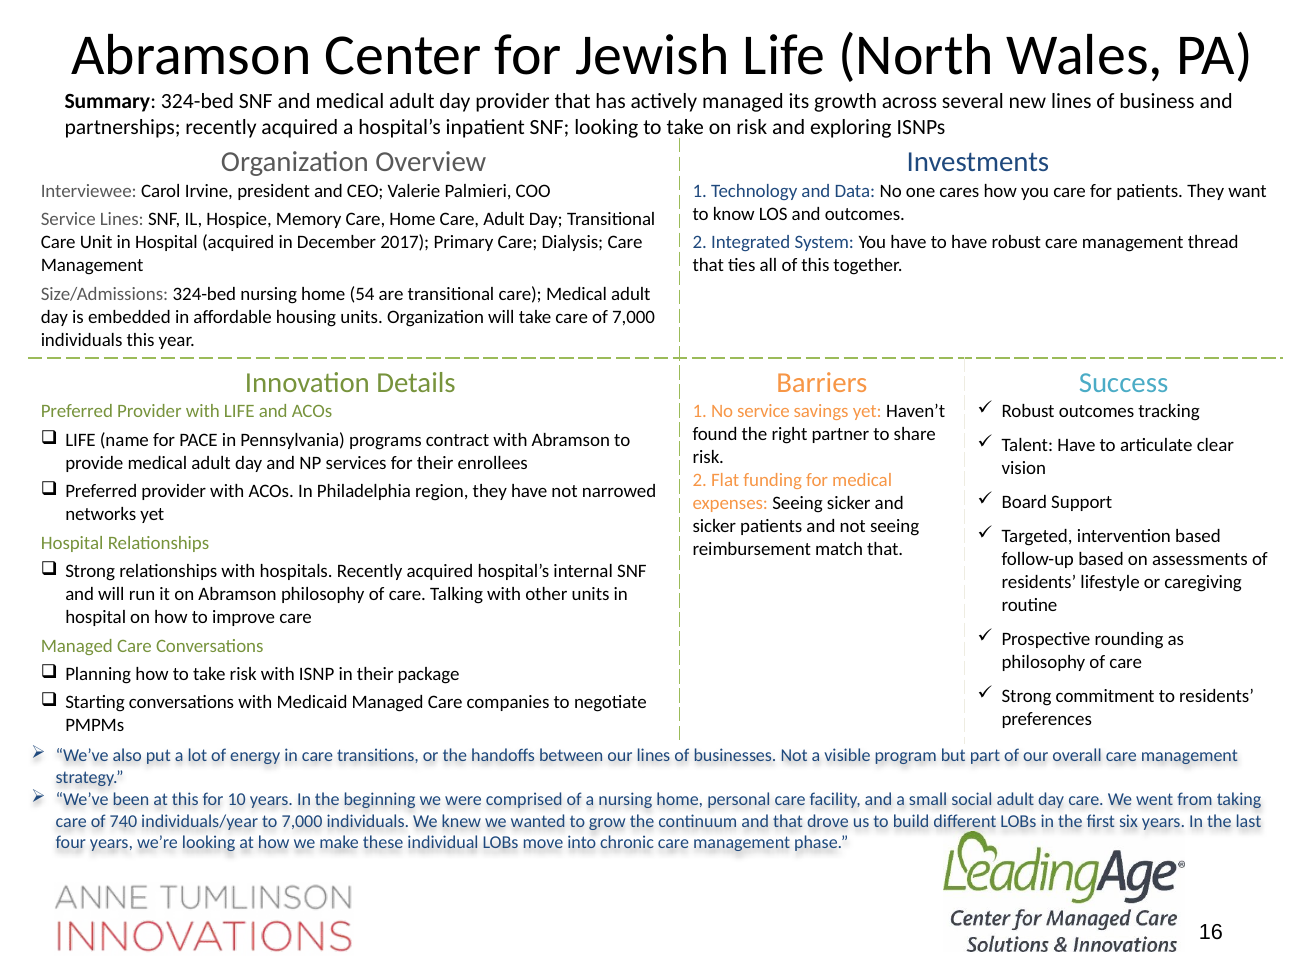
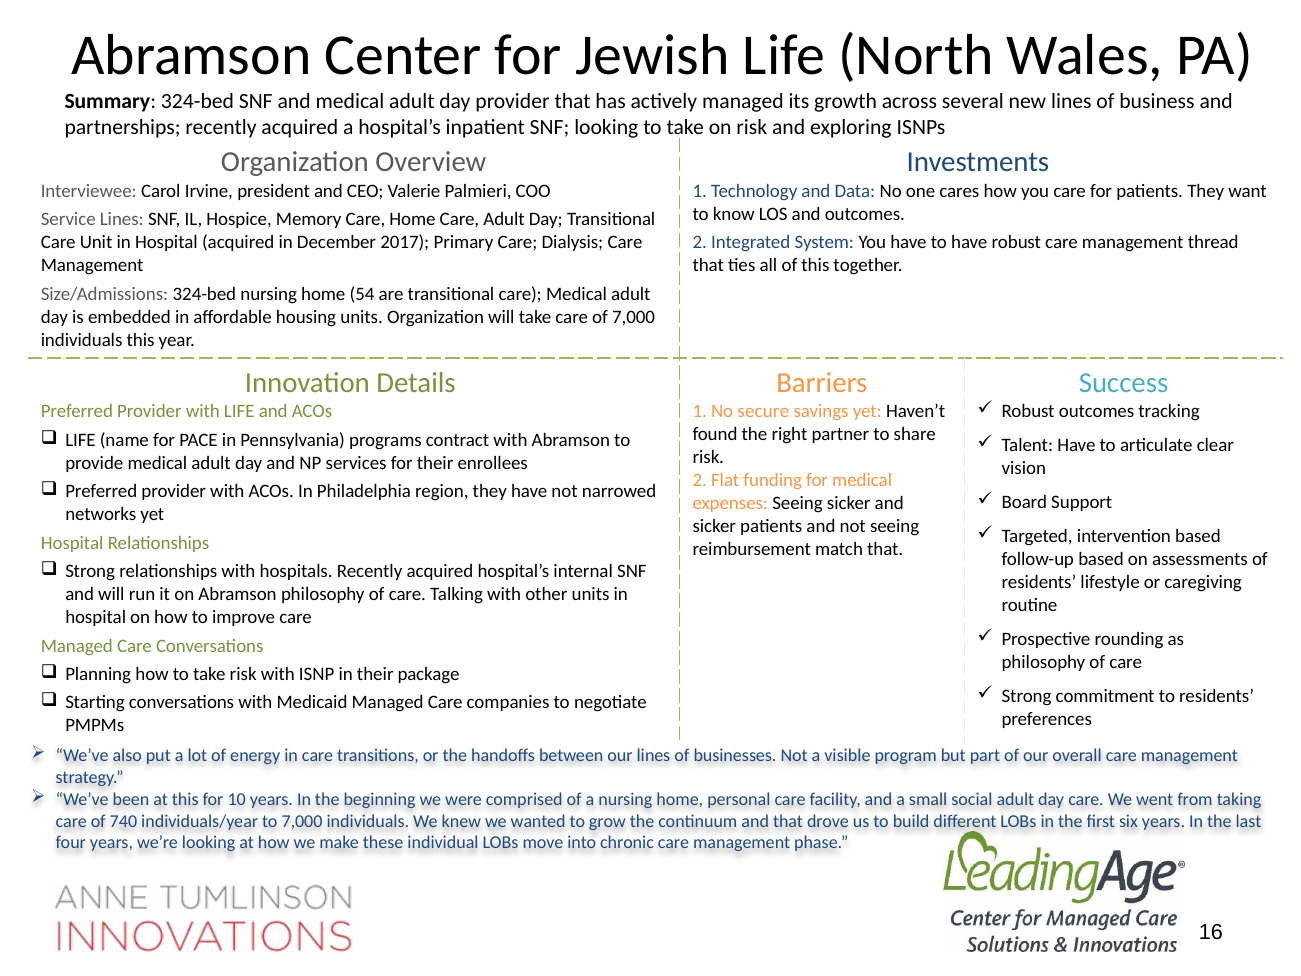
No service: service -> secure
